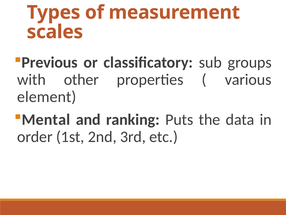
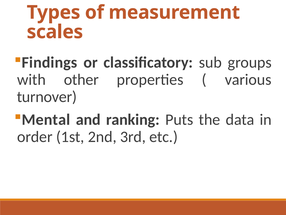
Previous: Previous -> Findings
element: element -> turnover
